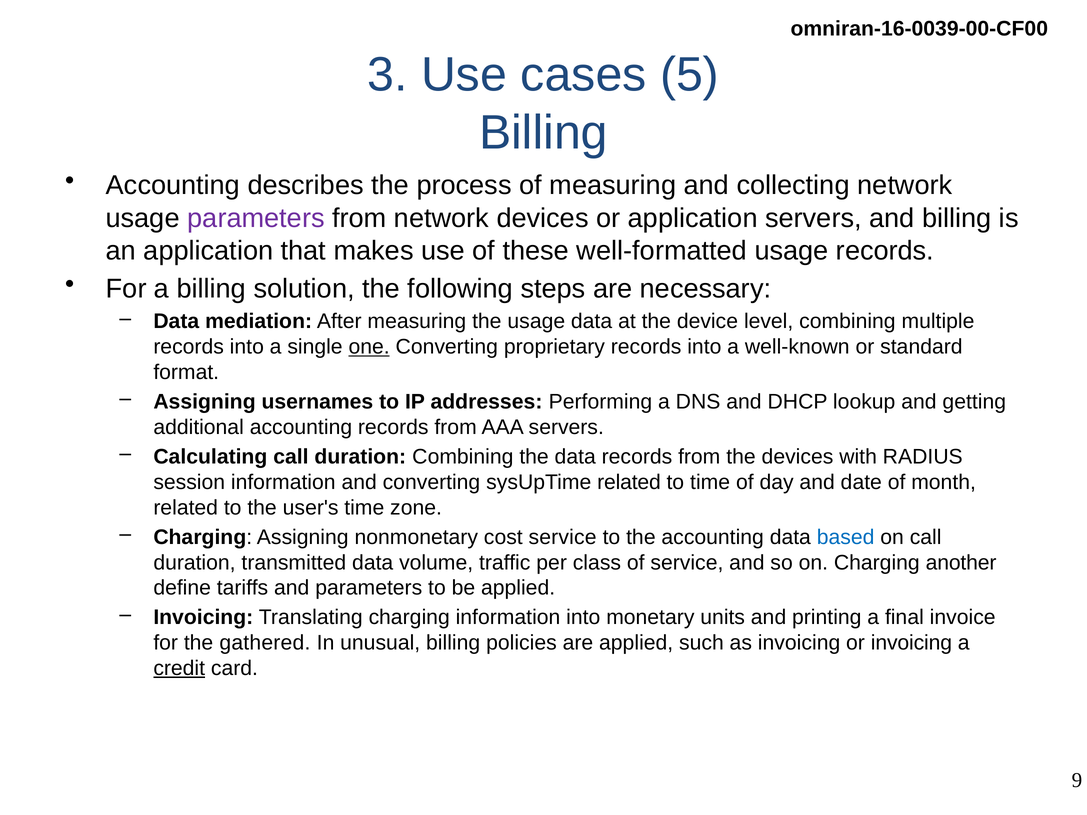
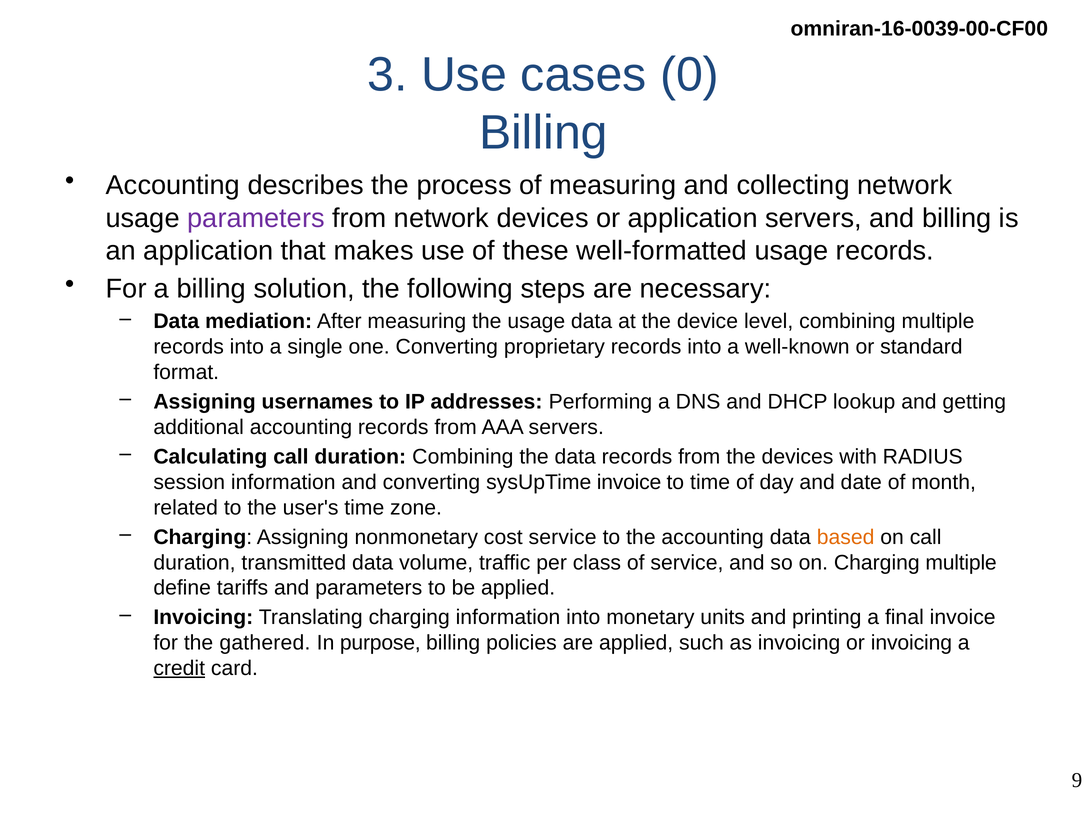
5: 5 -> 0
one underline: present -> none
sysUpTime related: related -> invoice
based colour: blue -> orange
Charging another: another -> multiple
unusual: unusual -> purpose
